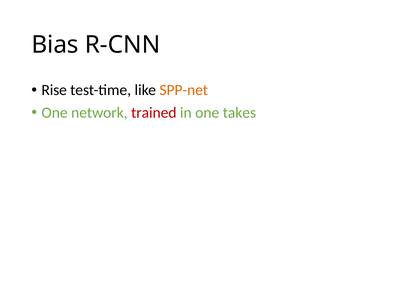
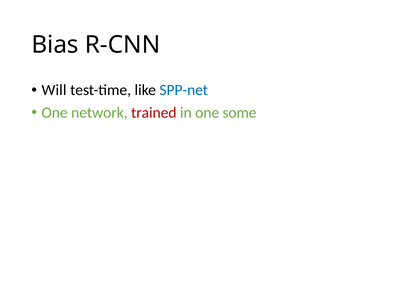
Rise: Rise -> Will
SPP-net colour: orange -> blue
takes: takes -> some
